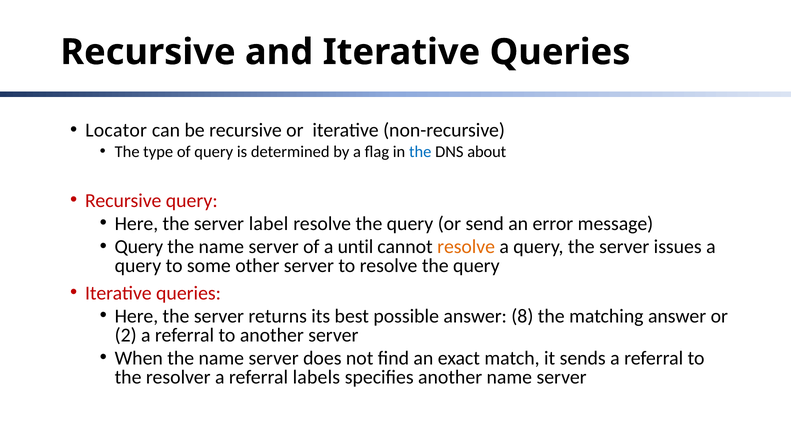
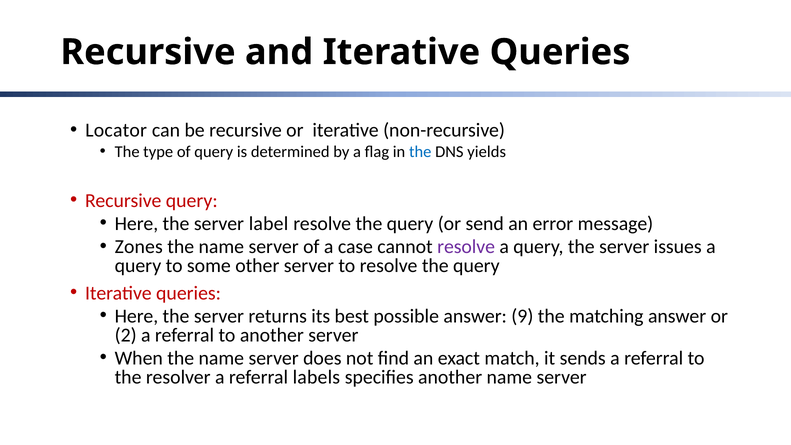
about: about -> yields
Query at (139, 247): Query -> Zones
until: until -> case
resolve at (466, 247) colour: orange -> purple
8: 8 -> 9
